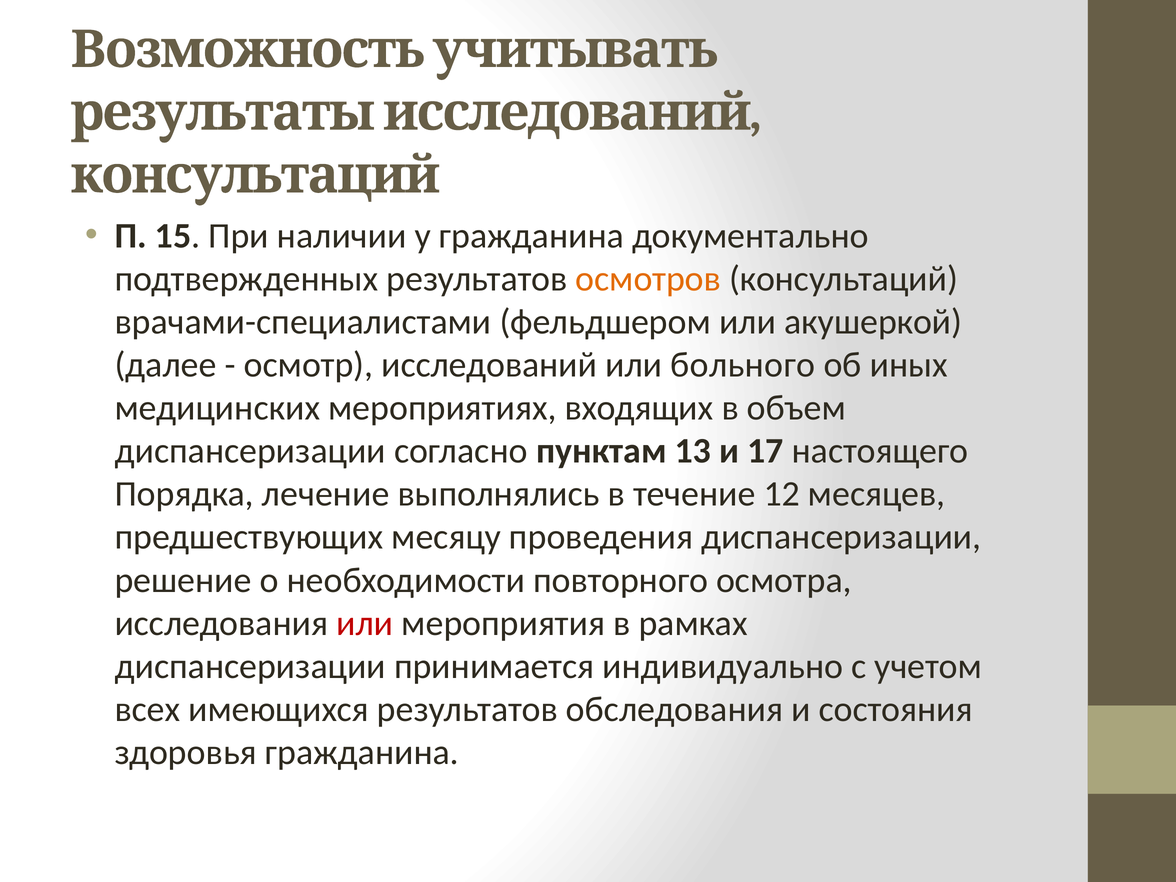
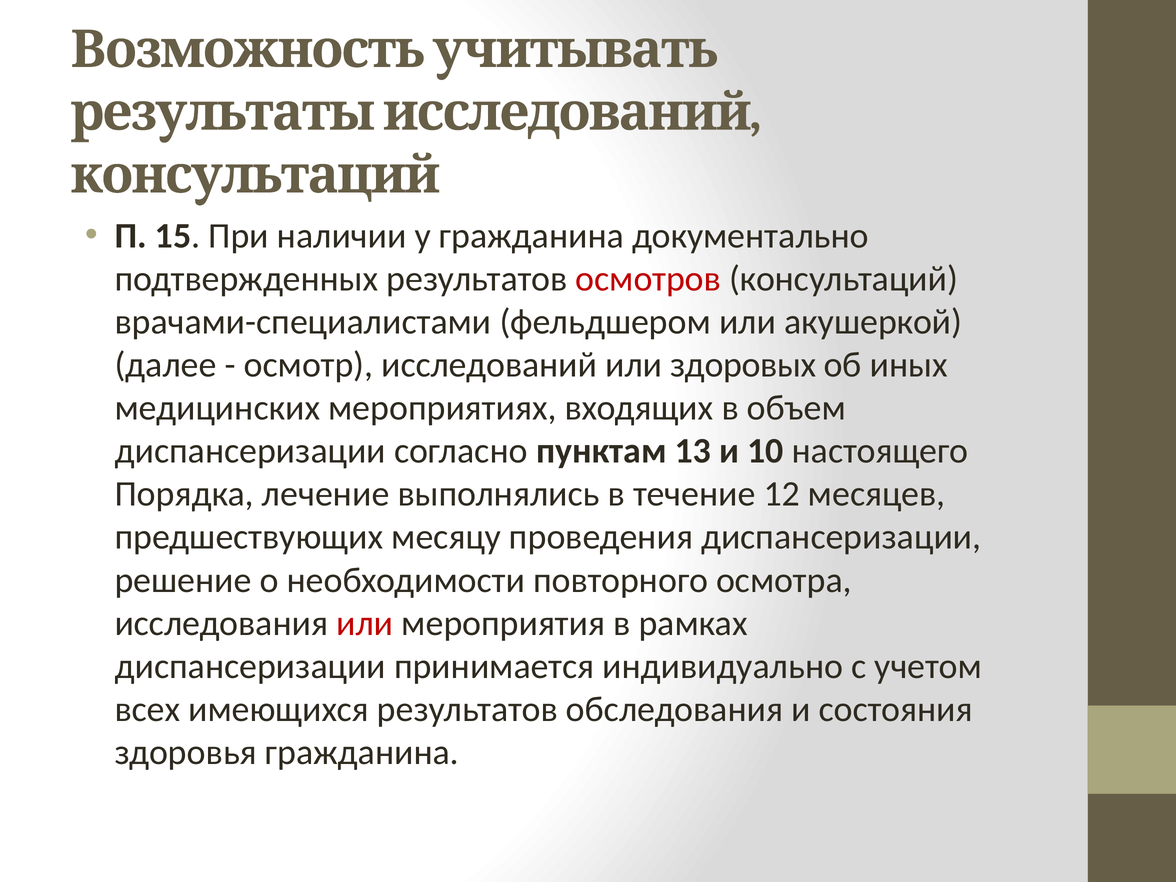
осмотров colour: orange -> red
больного: больного -> здоровых
17: 17 -> 10
